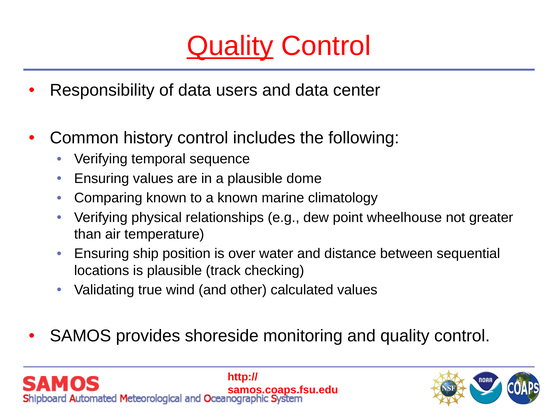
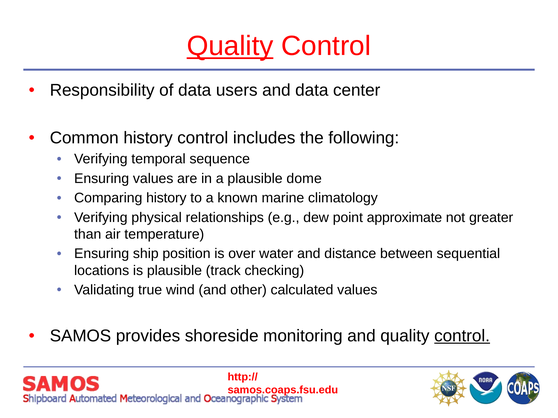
Comparing known: known -> history
wheelhouse: wheelhouse -> approximate
control at (462, 336) underline: none -> present
